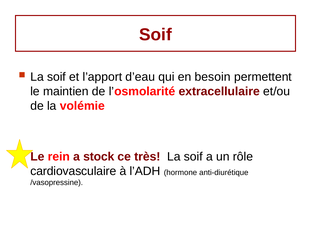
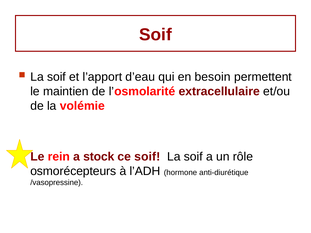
ce très: très -> soif
cardiovasculaire: cardiovasculaire -> osmorécepteurs
